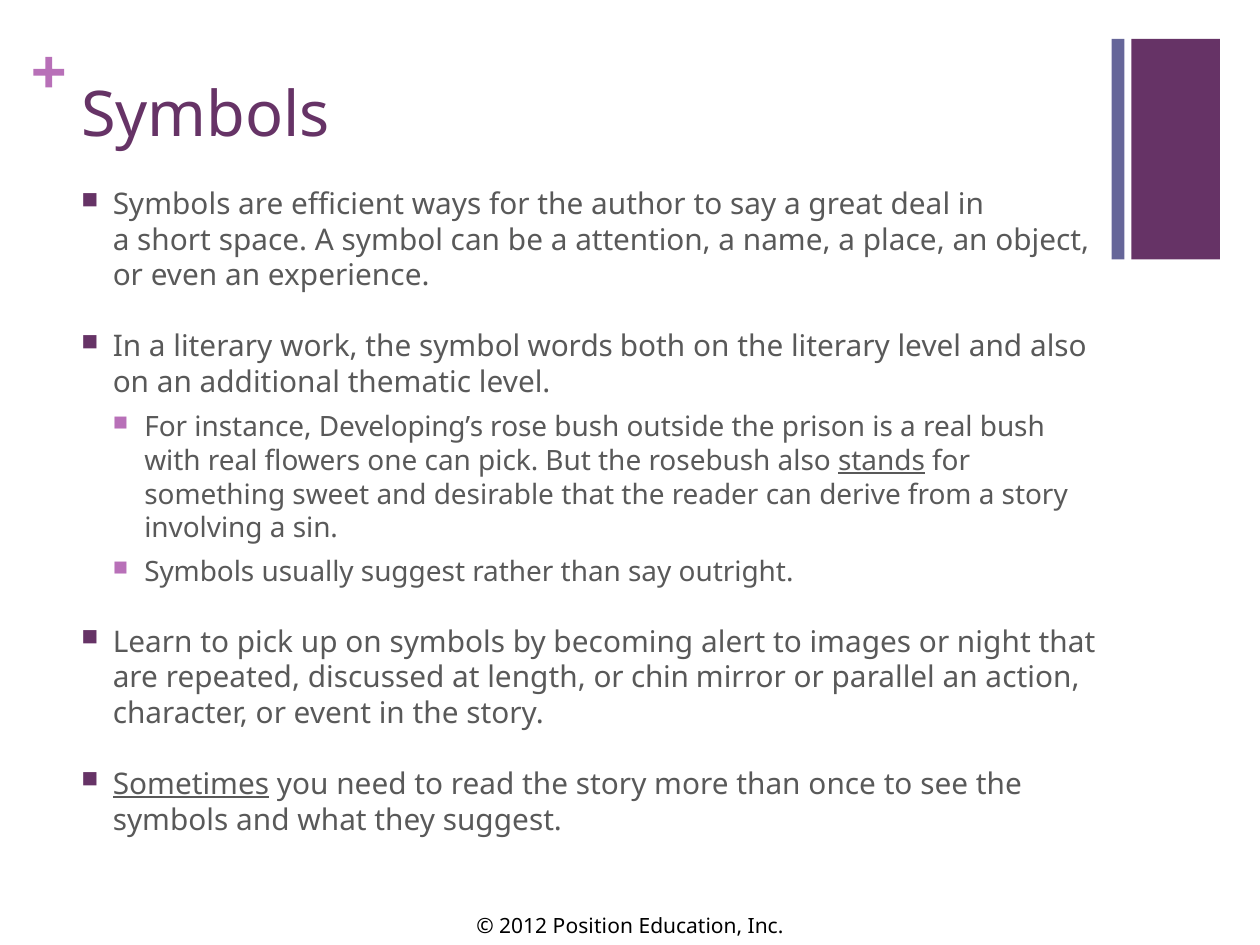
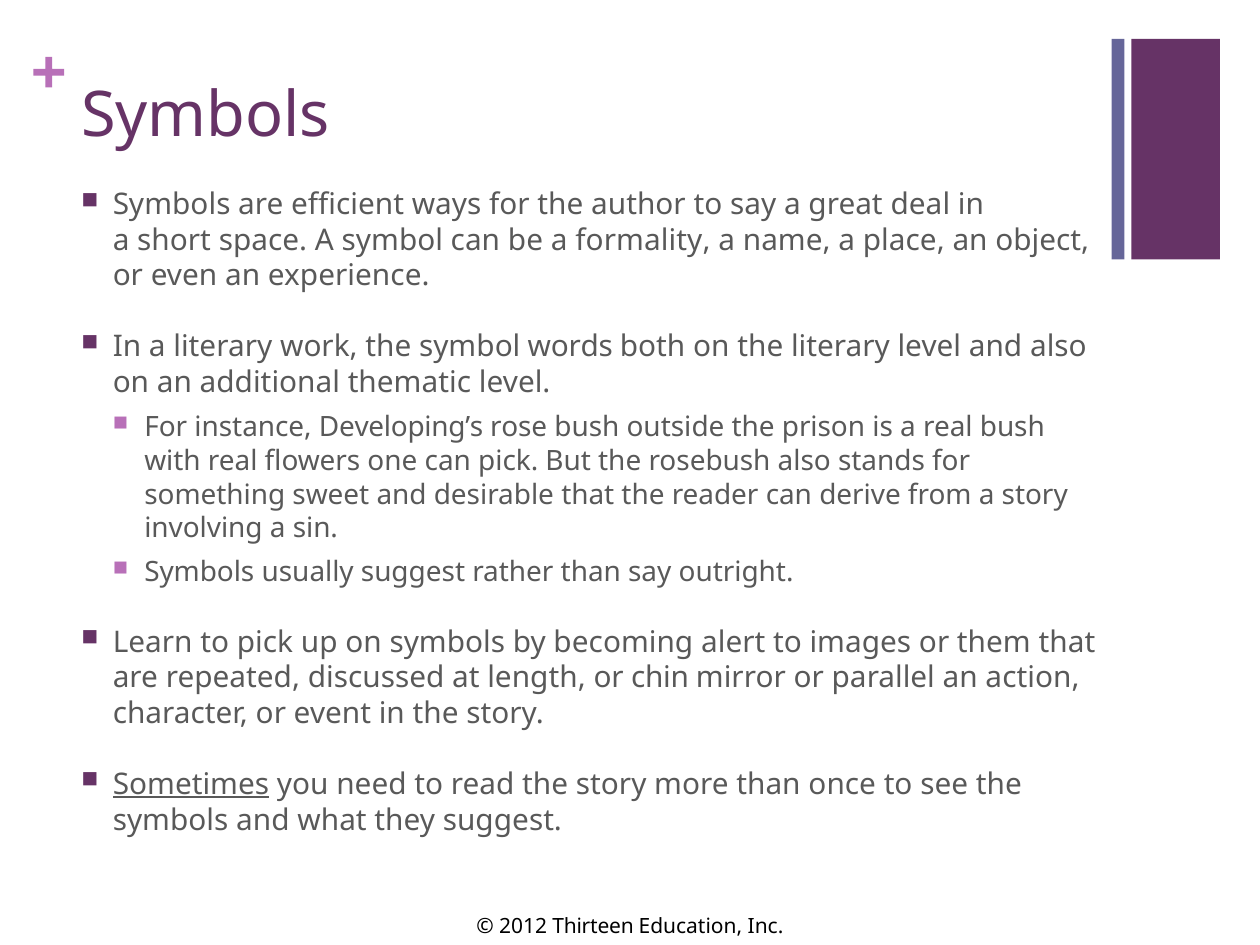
attention: attention -> formality
stands underline: present -> none
night: night -> them
Position: Position -> Thirteen
